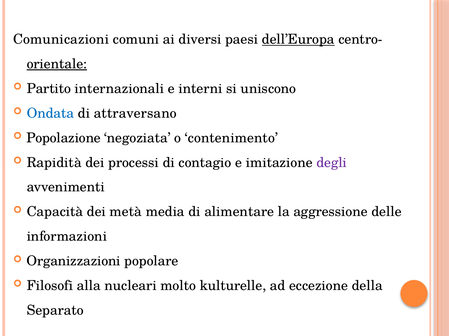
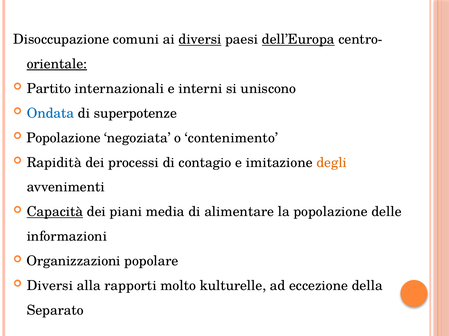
Comunicazioni: Comunicazioni -> Disoccupazione
diversi at (200, 39) underline: none -> present
attraversano: attraversano -> superpotenze
degli colour: purple -> orange
Capacità underline: none -> present
metà: metà -> piani
la aggressione: aggressione -> popolazione
Filosofi at (50, 286): Filosofi -> Diversi
nucleari: nucleari -> rapporti
